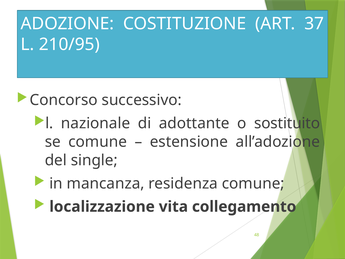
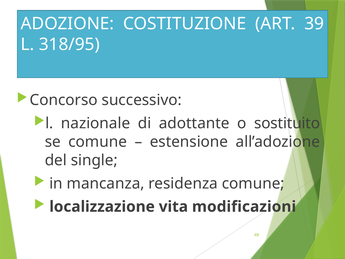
37: 37 -> 39
210/95: 210/95 -> 318/95
collegamento: collegamento -> modificazioni
